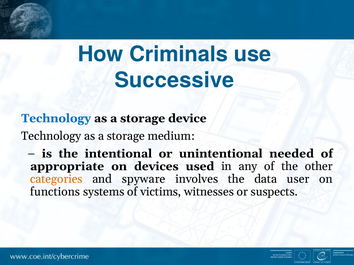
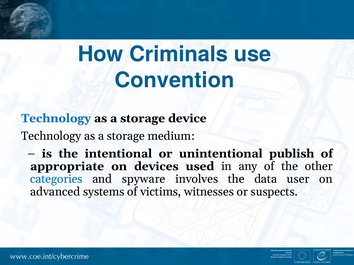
Successive: Successive -> Convention
needed: needed -> publish
categories colour: orange -> blue
functions: functions -> advanced
